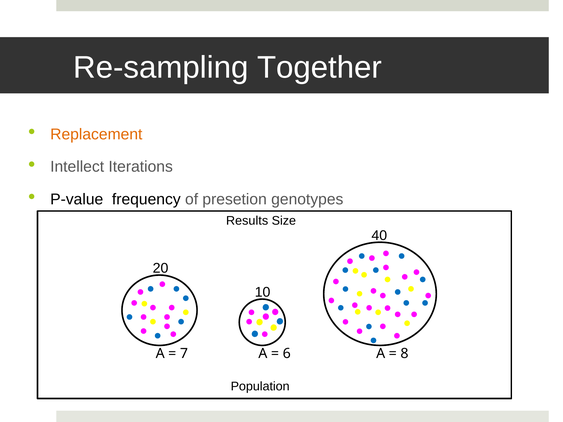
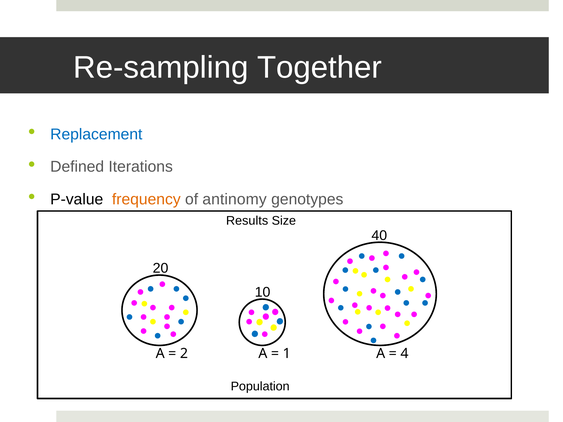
Replacement colour: orange -> blue
Intellect: Intellect -> Defined
frequency colour: black -> orange
presetion: presetion -> antinomy
7: 7 -> 2
6: 6 -> 1
8: 8 -> 4
